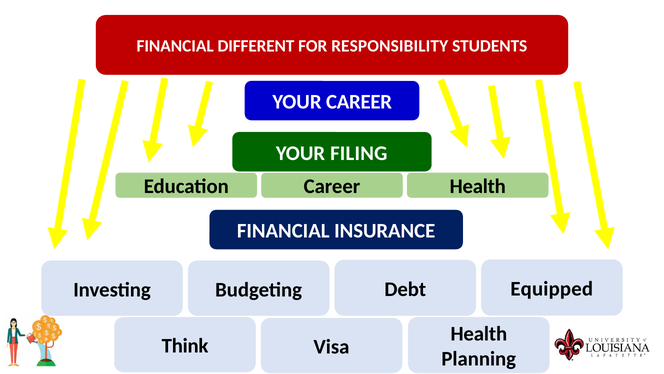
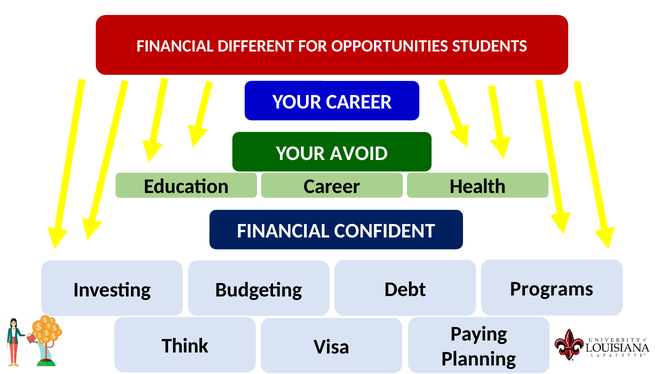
RESPONSIBILITY: RESPONSIBILITY -> OPPORTUNITIES
FILING: FILING -> AVOID
INSURANCE: INSURANCE -> CONFIDENT
Equipped: Equipped -> Programs
Health at (479, 334): Health -> Paying
